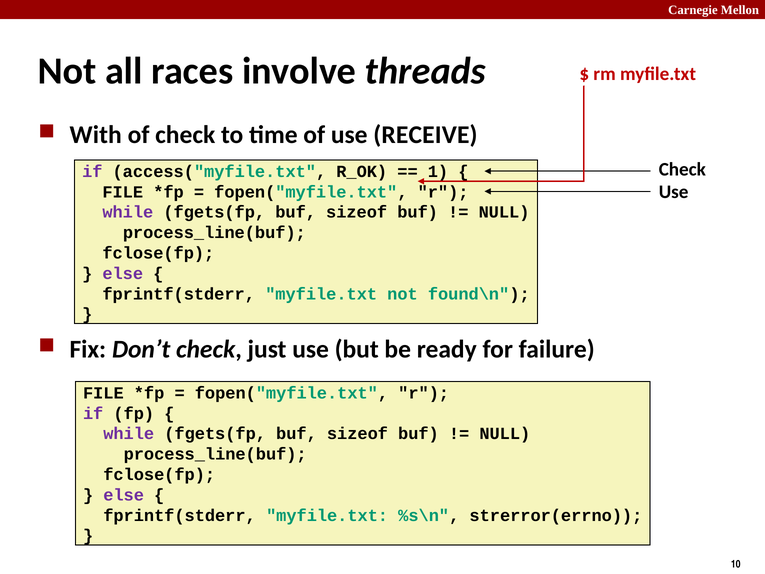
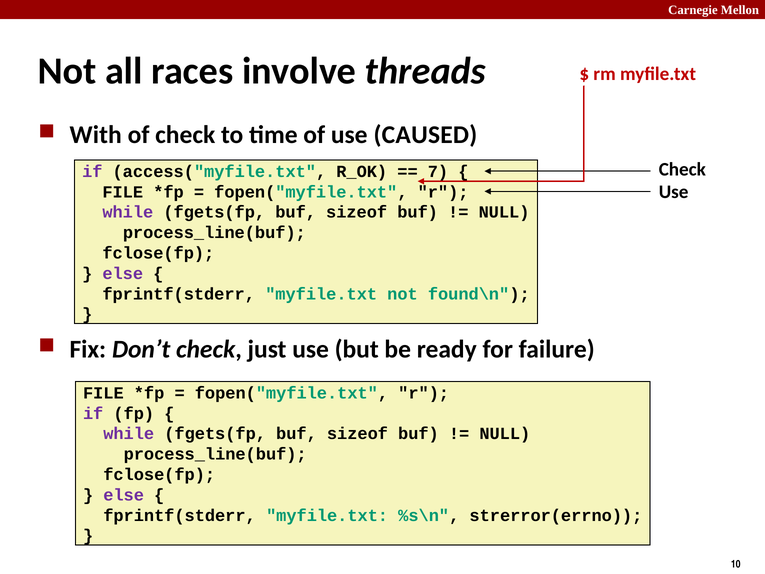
RECEIVE: RECEIVE -> CAUSED
1: 1 -> 7
